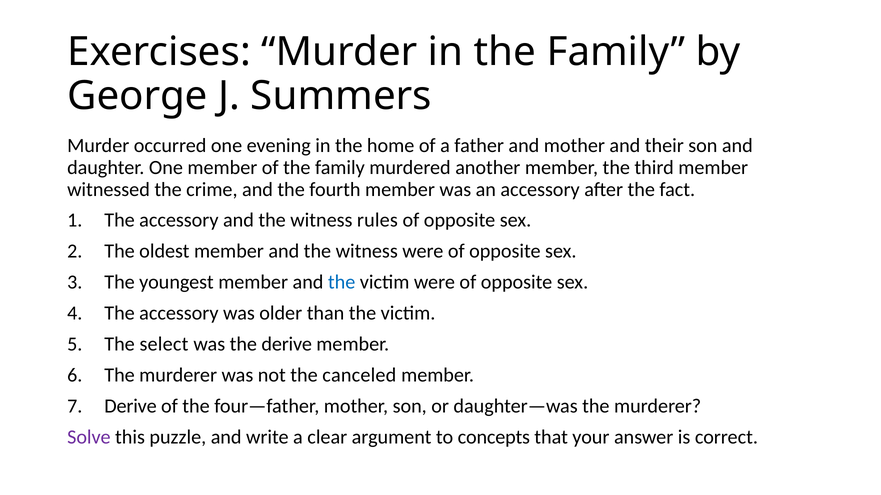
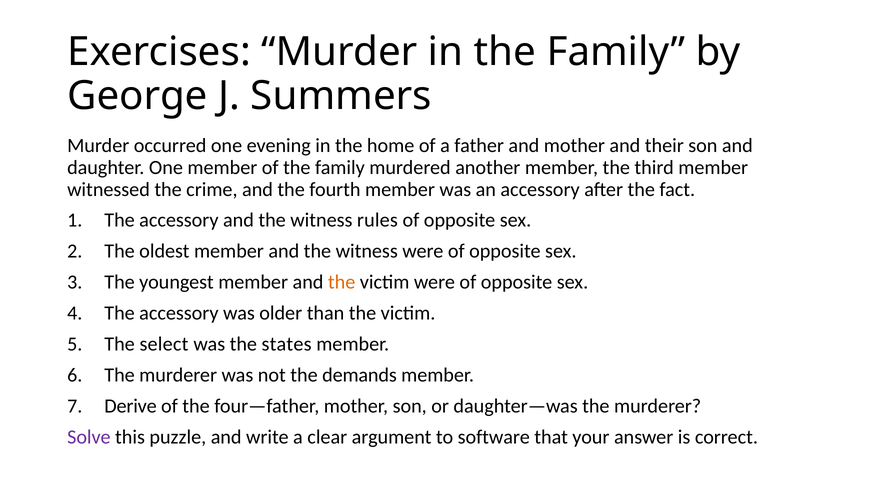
the at (342, 283) colour: blue -> orange
the derive: derive -> states
canceled: canceled -> demands
concepts: concepts -> software
